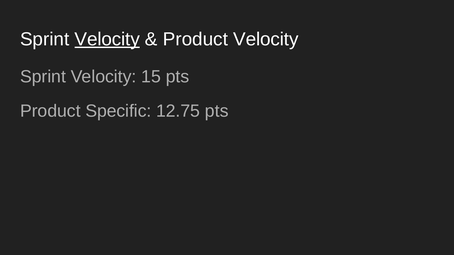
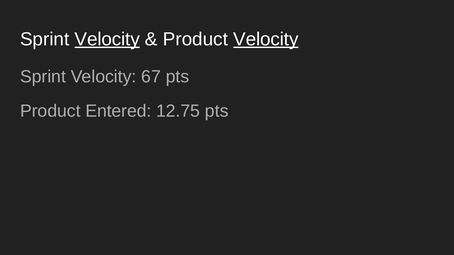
Velocity at (266, 39) underline: none -> present
15: 15 -> 67
Specific: Specific -> Entered
